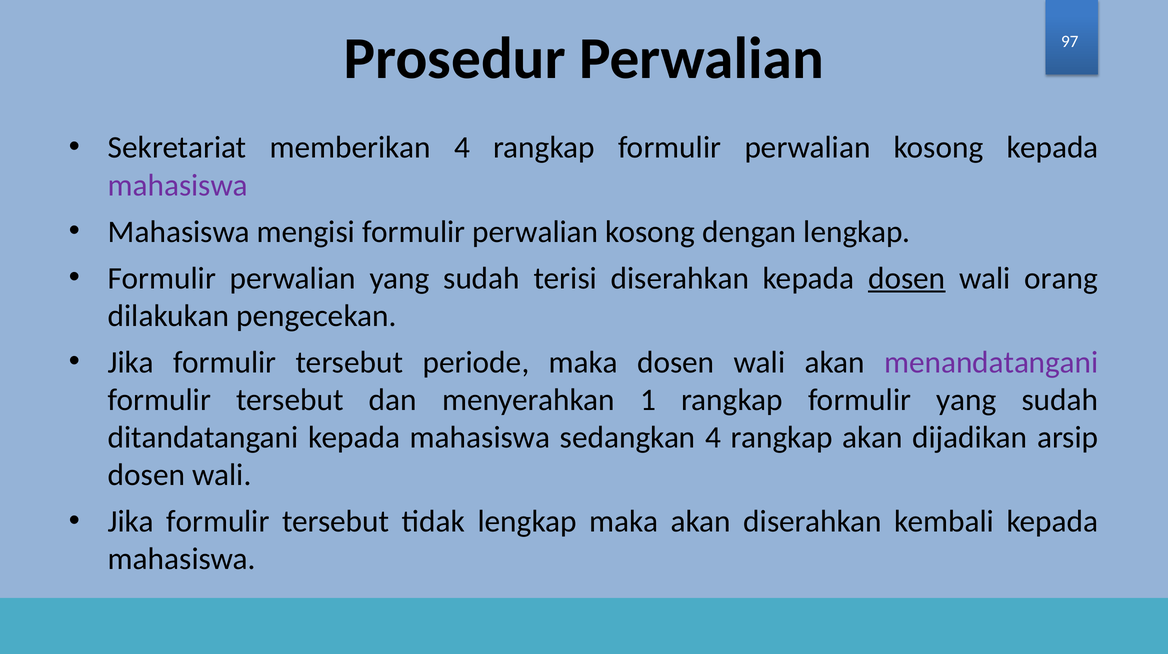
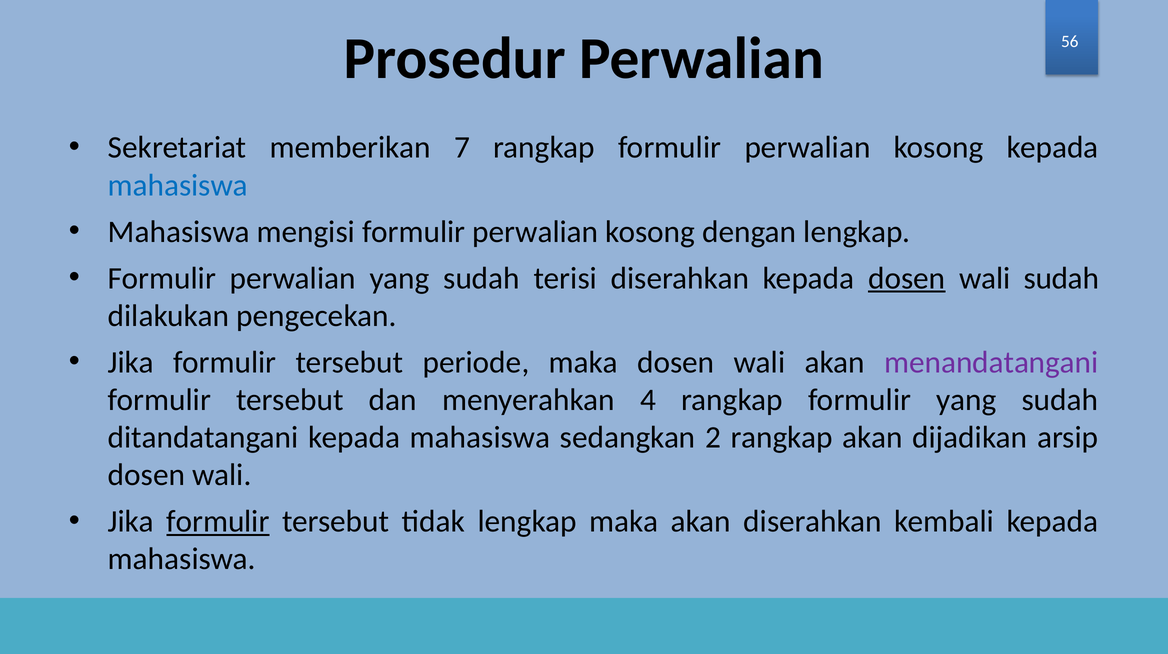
97: 97 -> 56
memberikan 4: 4 -> 7
mahasiswa at (178, 185) colour: purple -> blue
wali orang: orang -> sudah
1: 1 -> 4
sedangkan 4: 4 -> 2
formulir at (218, 521) underline: none -> present
